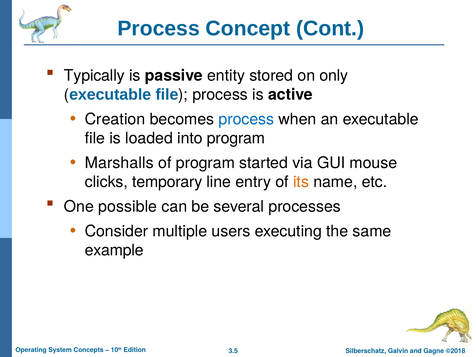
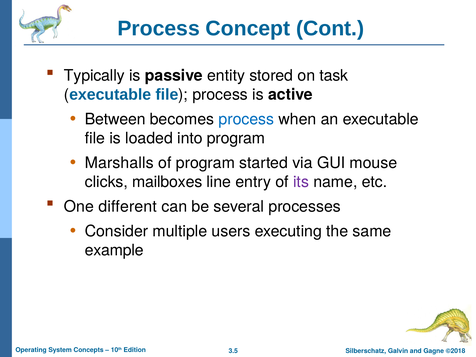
only: only -> task
Creation: Creation -> Between
temporary: temporary -> mailboxes
its colour: orange -> purple
possible: possible -> different
